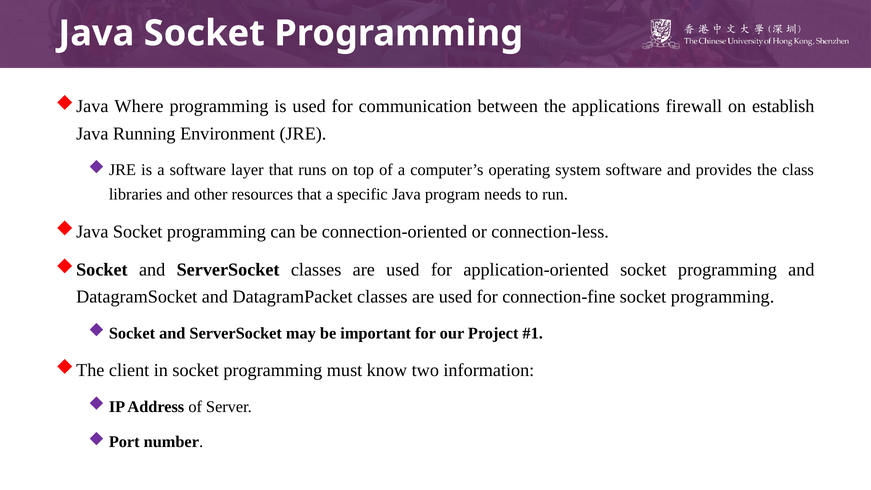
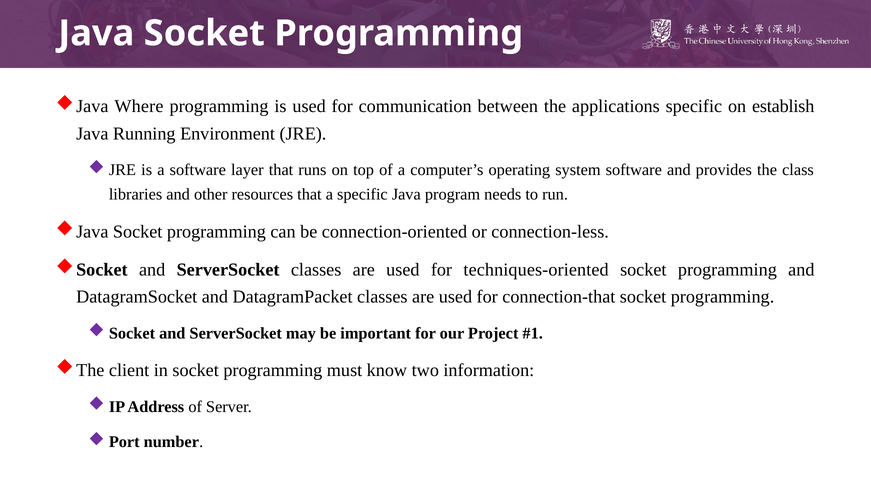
applications firewall: firewall -> specific
application-oriented: application-oriented -> techniques-oriented
connection-fine: connection-fine -> connection-that
